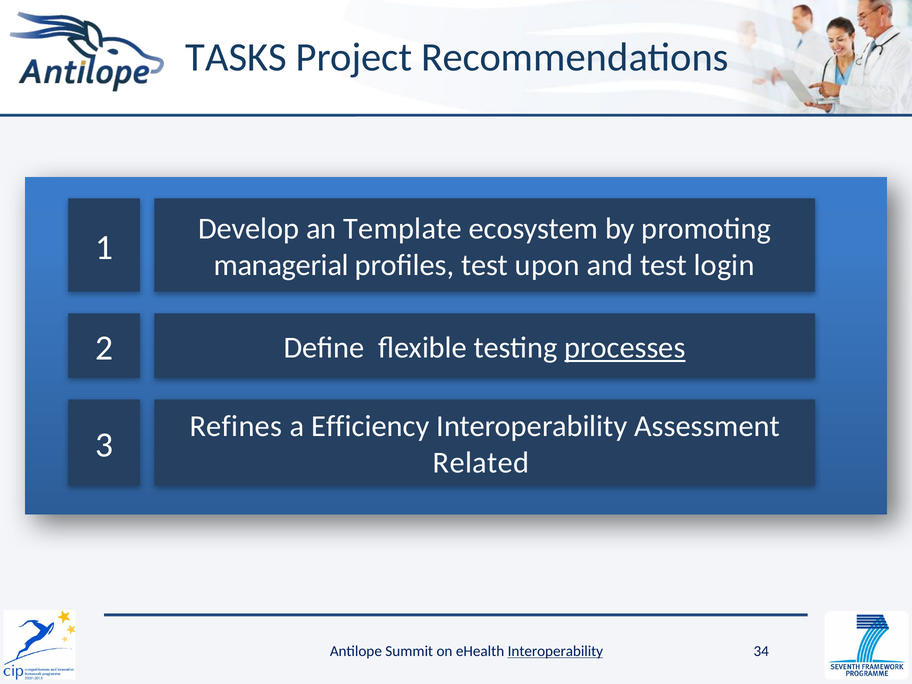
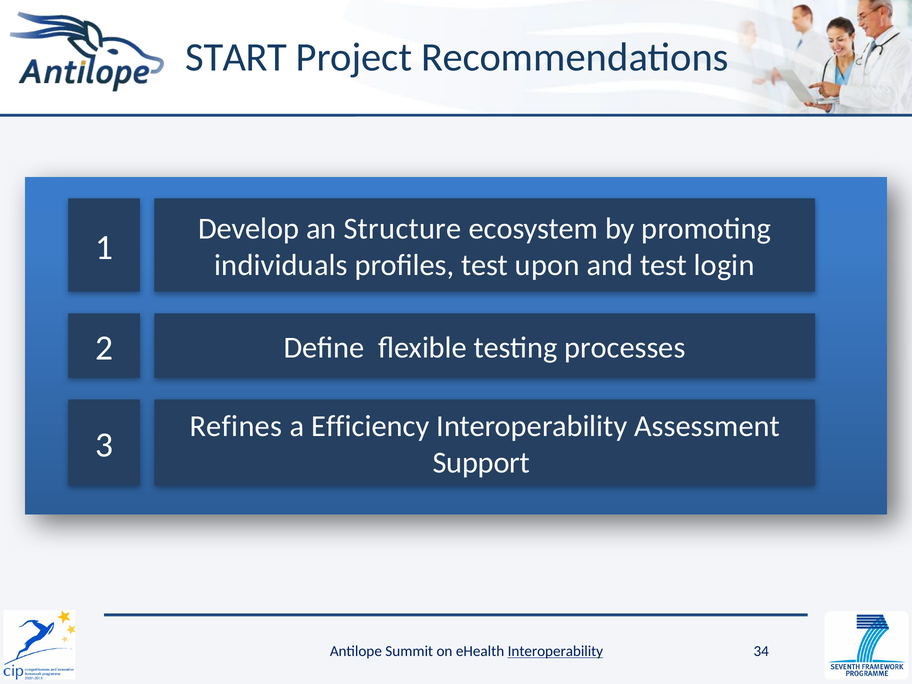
TASKS: TASKS -> START
Template: Template -> Structure
managerial: managerial -> individuals
processes underline: present -> none
Related: Related -> Support
